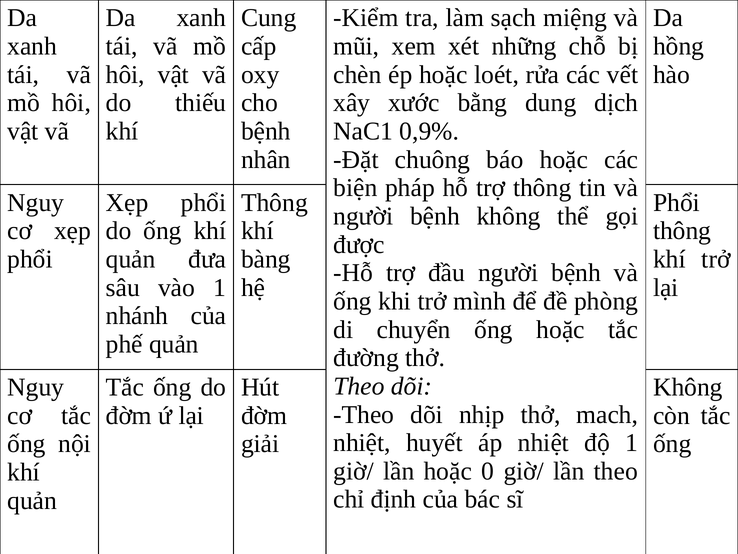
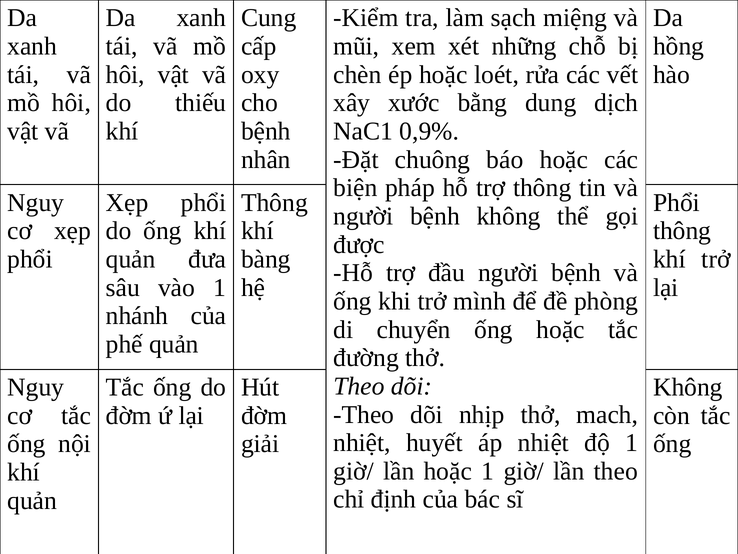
hoặc 0: 0 -> 1
